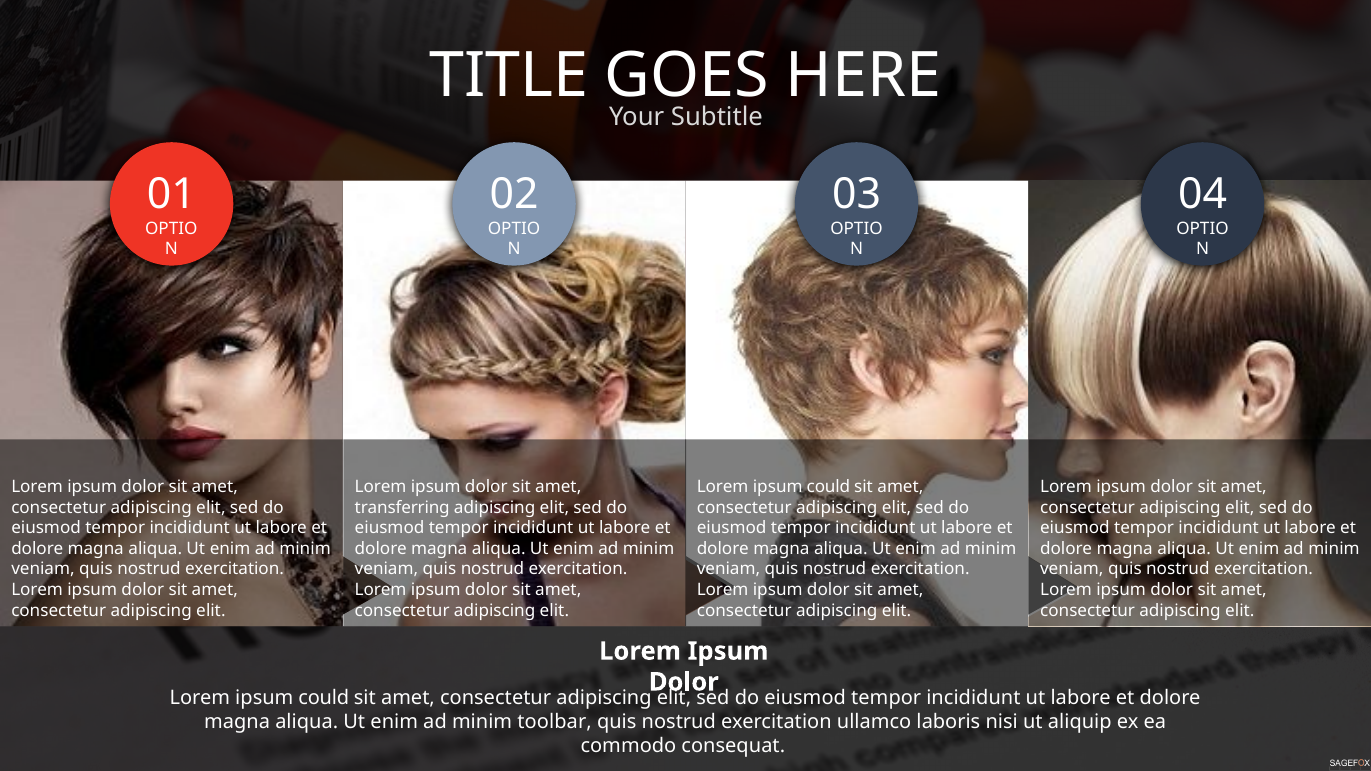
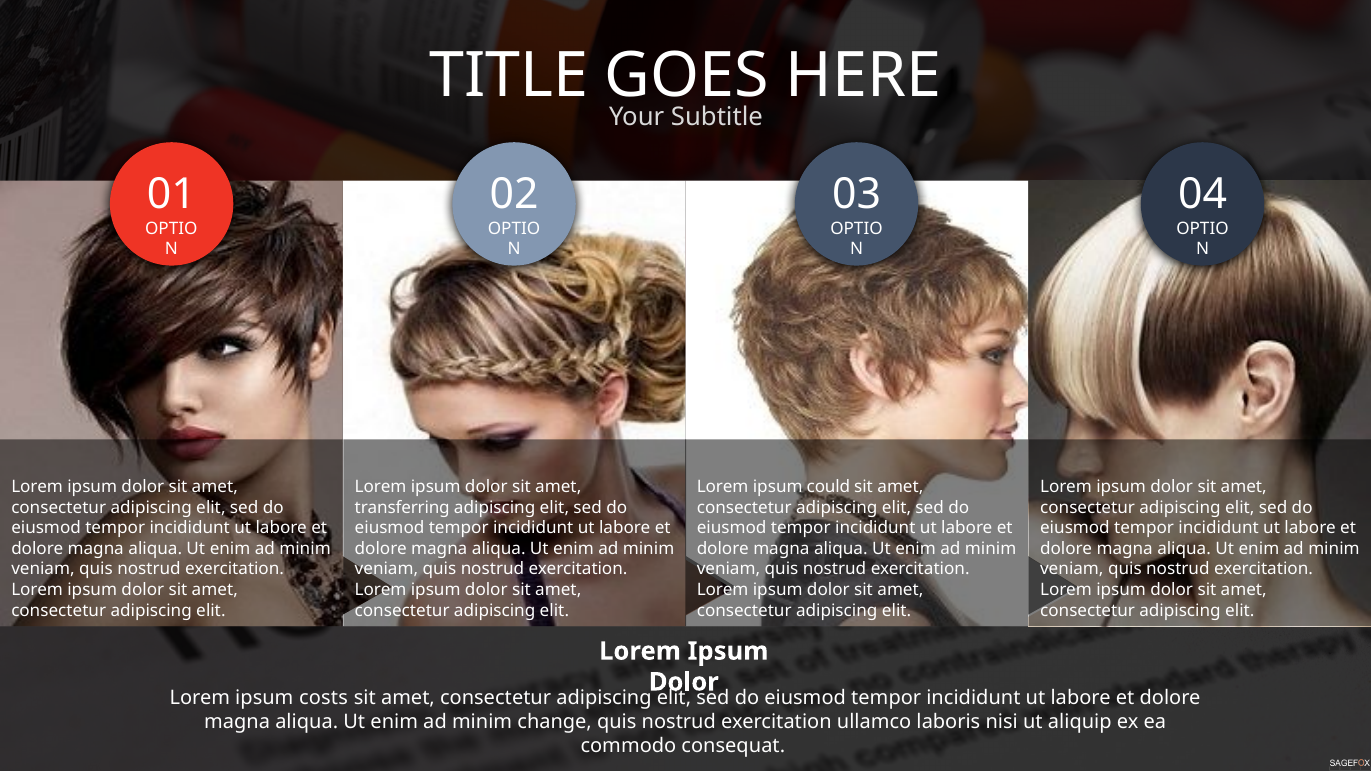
could at (324, 698): could -> costs
toolbar: toolbar -> change
